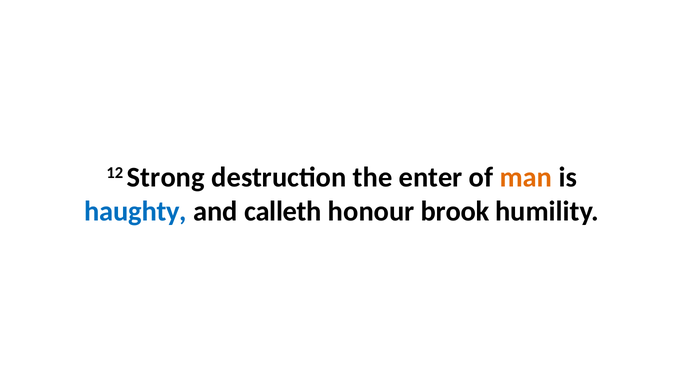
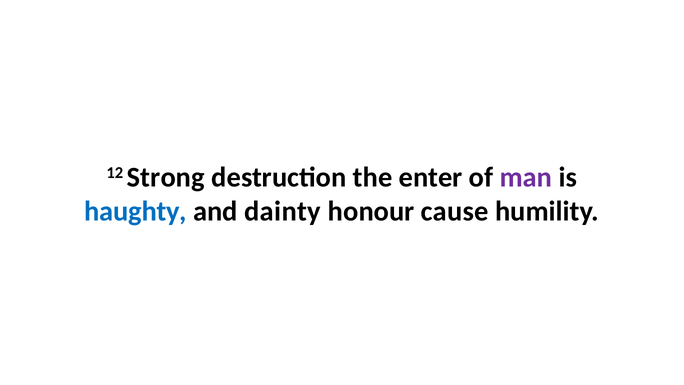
man colour: orange -> purple
calleth: calleth -> dainty
brook: brook -> cause
